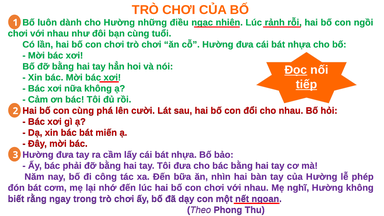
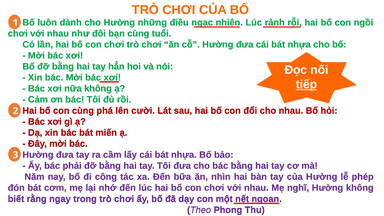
Đọc underline: present -> none
